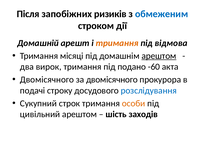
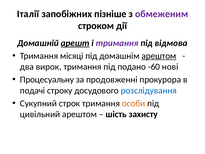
Після: Після -> Італії
ризиків: ризиків -> пізніше
обмеженим colour: blue -> purple
арешт underline: none -> present
тримання at (117, 43) colour: orange -> purple
акта: акта -> нові
Двомісячного at (47, 79): Двомісячного -> Процесуальну
за двомісячного: двомісячного -> продовженні
заходів: заходів -> захисту
